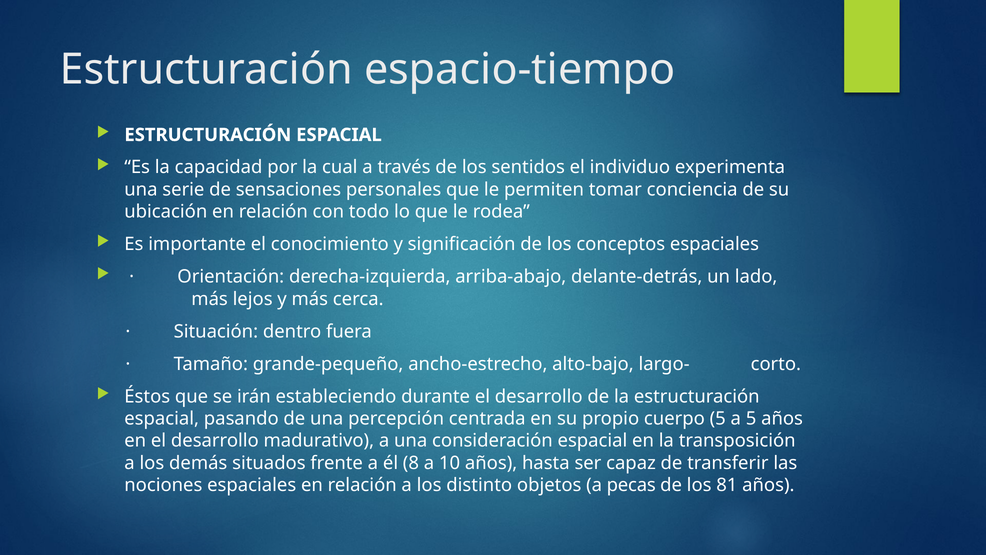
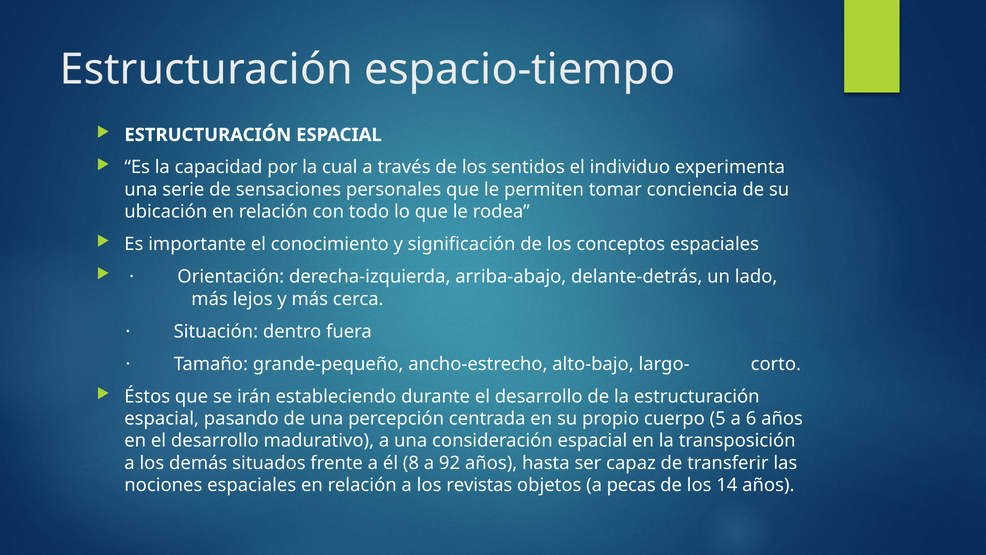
a 5: 5 -> 6
10: 10 -> 92
distinto: distinto -> revistas
81: 81 -> 14
